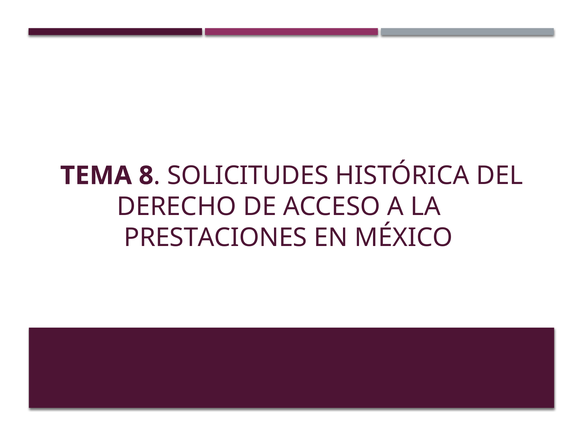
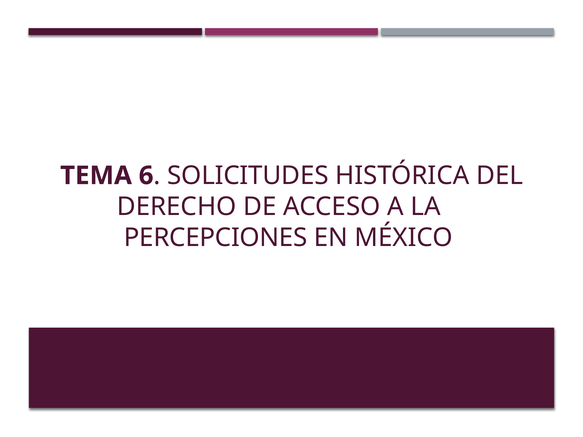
8: 8 -> 6
PRESTACIONES: PRESTACIONES -> PERCEPCIONES
